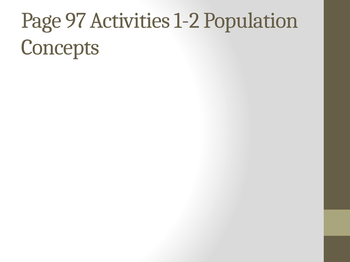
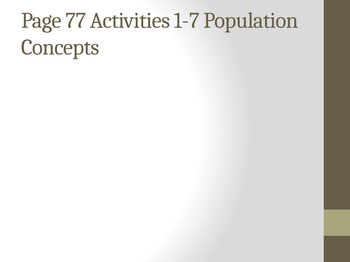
97: 97 -> 77
1-2: 1-2 -> 1-7
